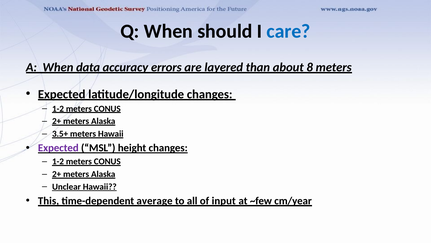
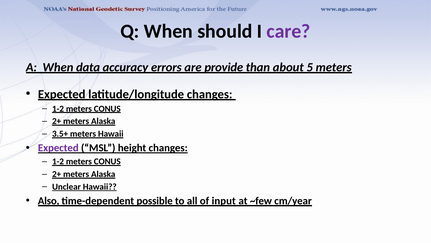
care colour: blue -> purple
layered: layered -> provide
8: 8 -> 5
This: This -> Also
average: average -> possible
